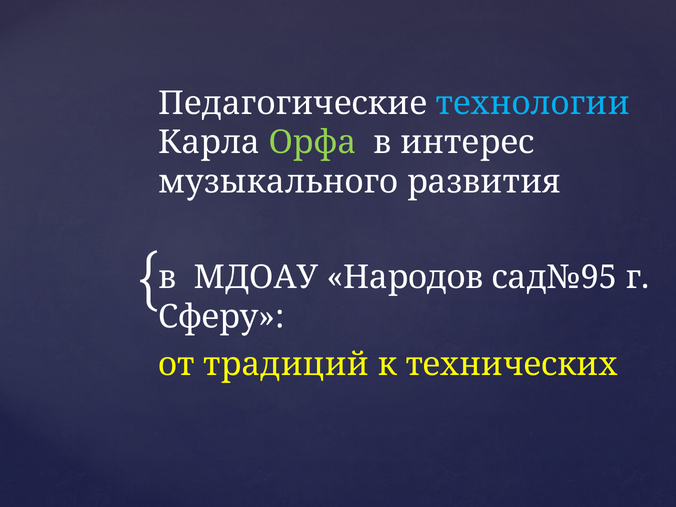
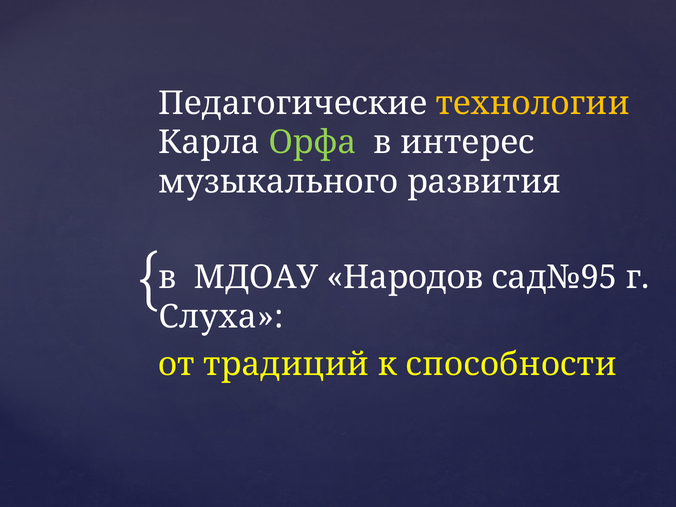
технологии colour: light blue -> yellow
Сферу: Сферу -> Слуха
технических: технических -> способности
